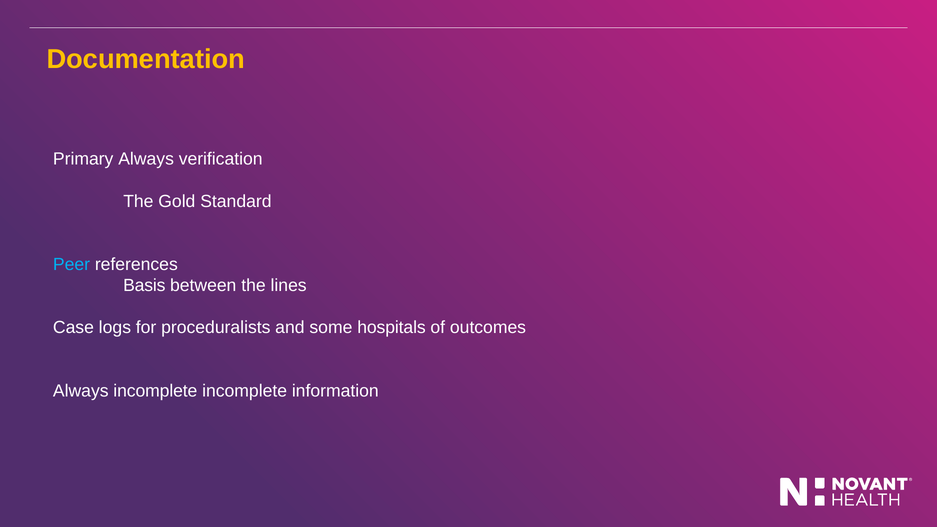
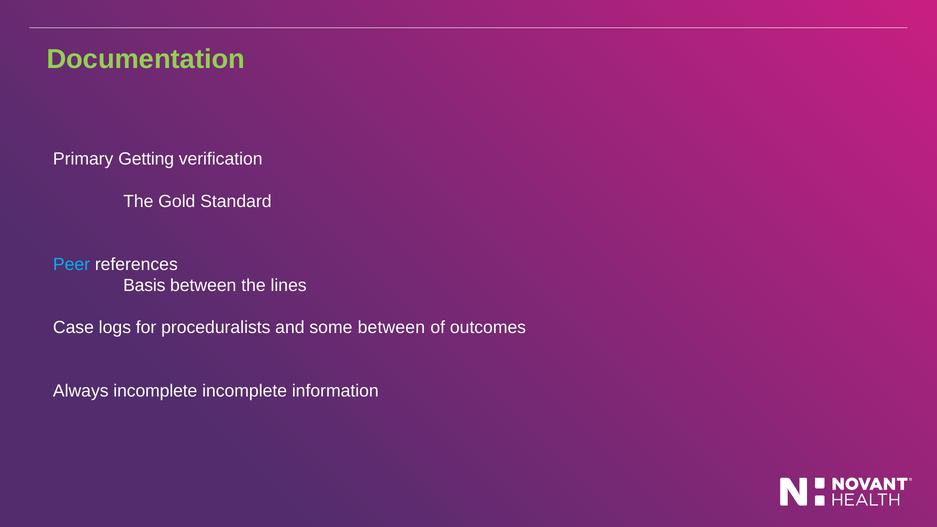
Documentation colour: yellow -> light green
Primary Always: Always -> Getting
some hospitals: hospitals -> between
